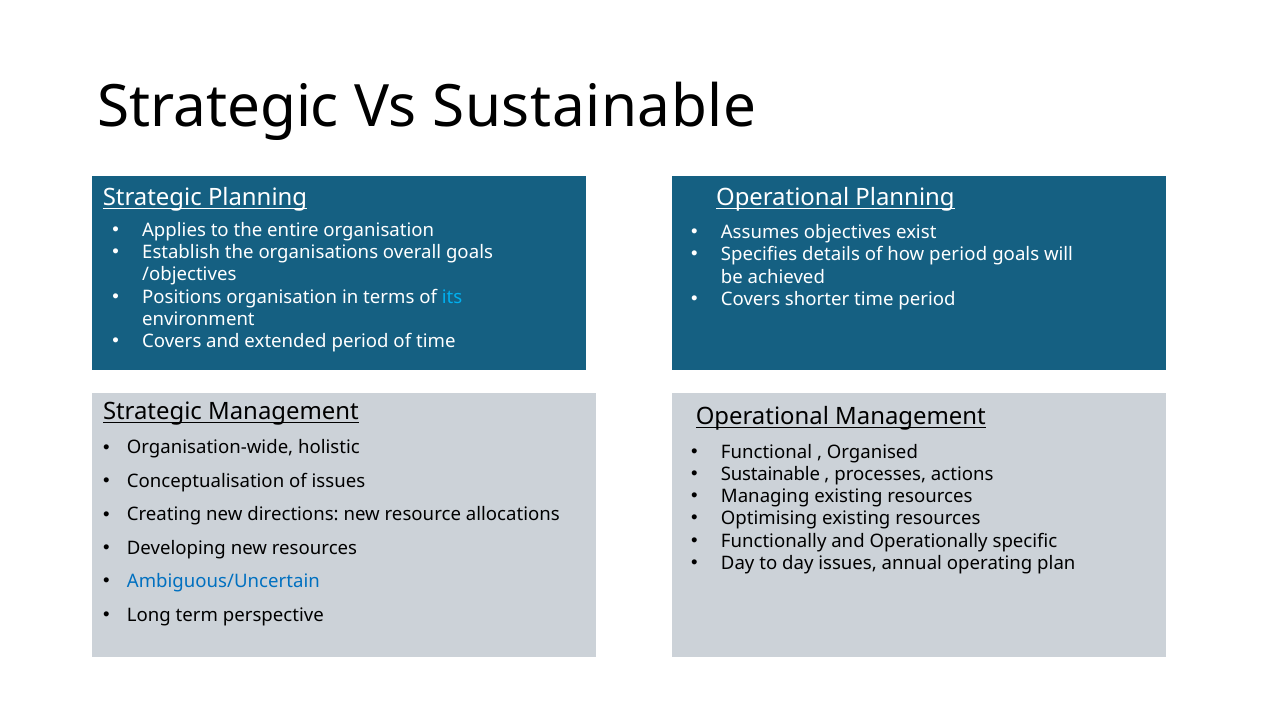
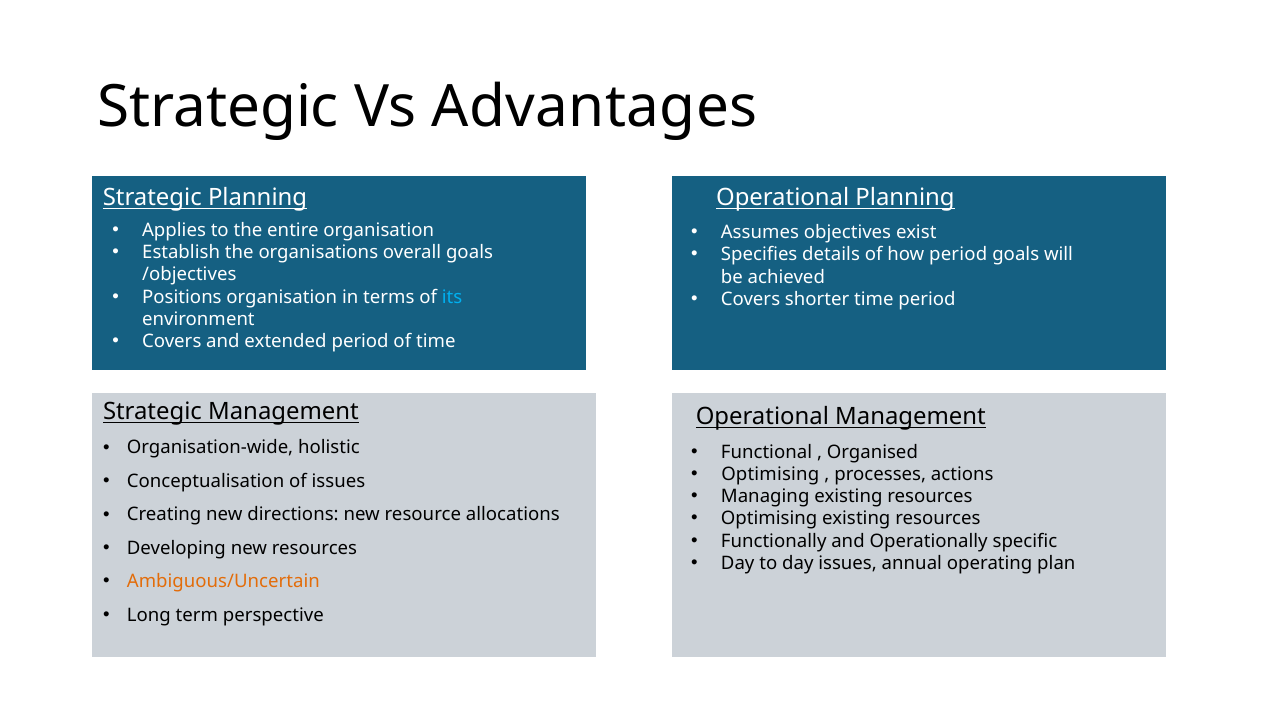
Vs Sustainable: Sustainable -> Advantages
Sustainable at (770, 474): Sustainable -> Optimising
Ambiguous/Uncertain colour: blue -> orange
